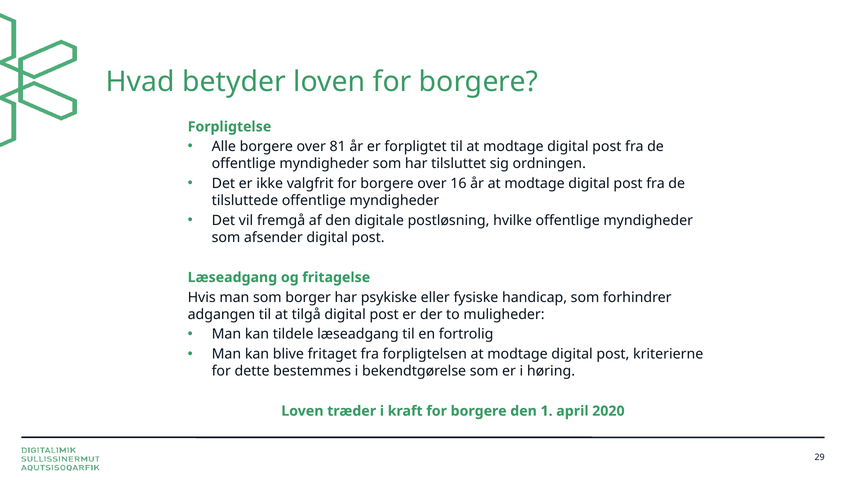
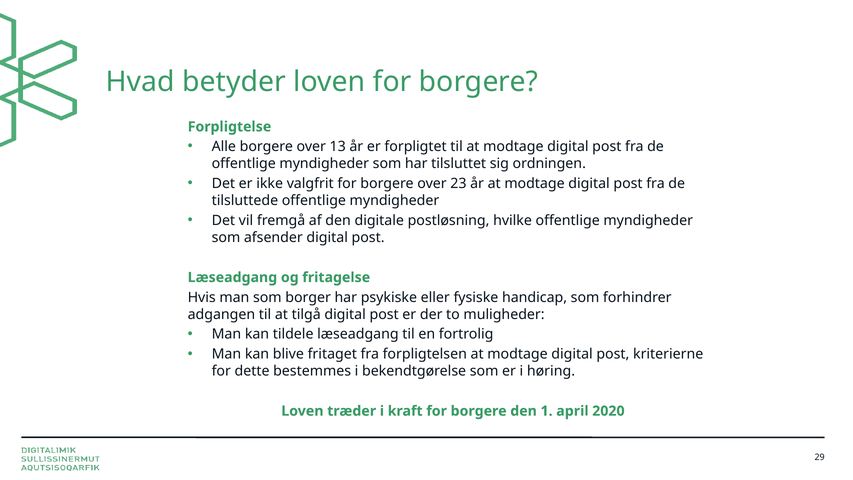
81: 81 -> 13
16: 16 -> 23
